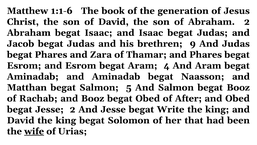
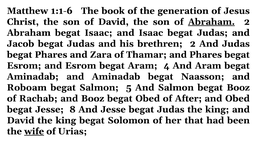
Abraham at (211, 22) underline: none -> present
brethren 9: 9 -> 2
Matthan: Matthan -> Roboam
Jesse 2: 2 -> 8
Jesse begat Write: Write -> Judas
